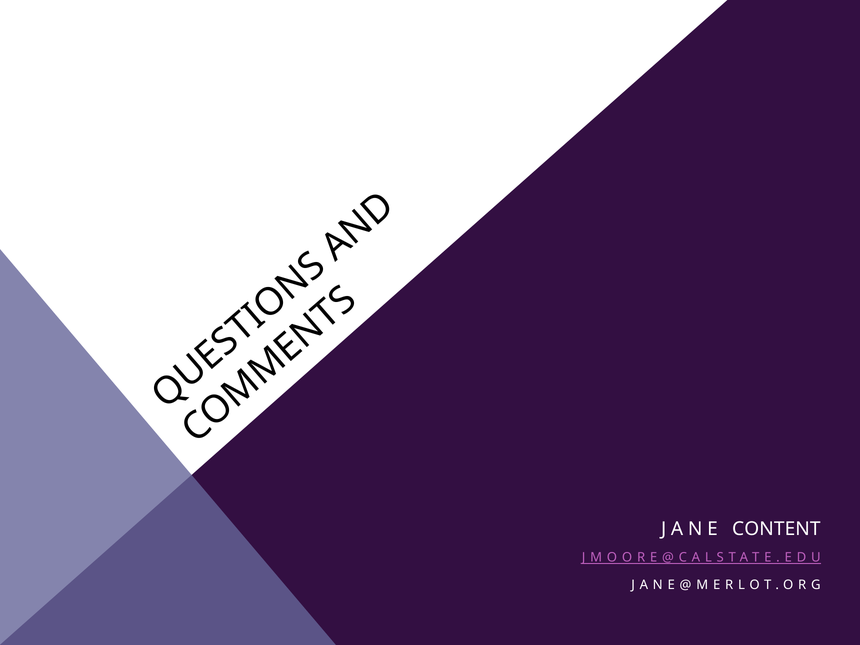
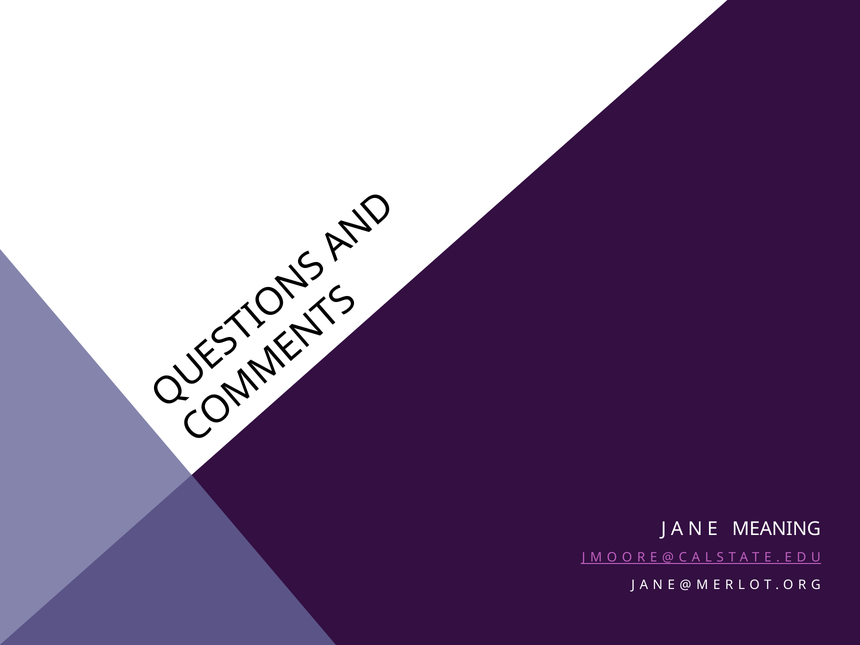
CONTENT: CONTENT -> MEANING
